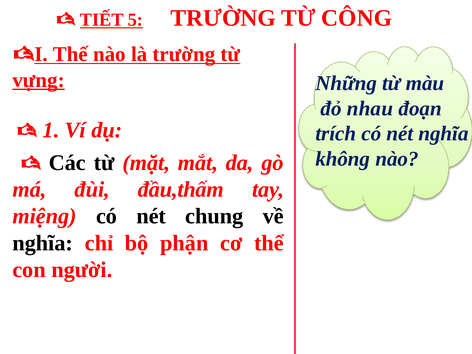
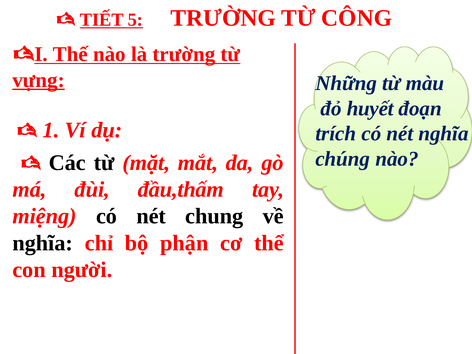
nhau: nhau -> huyết
không: không -> chúng
